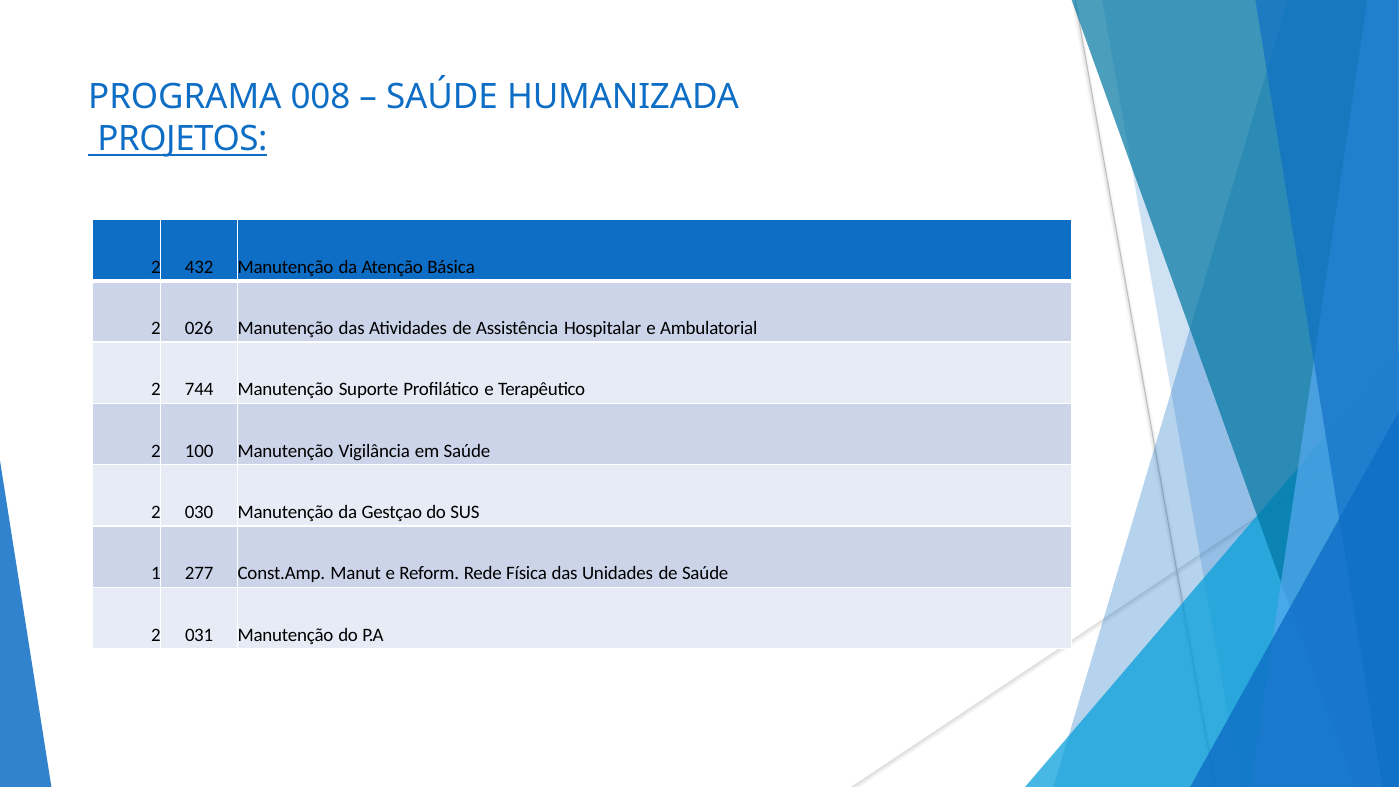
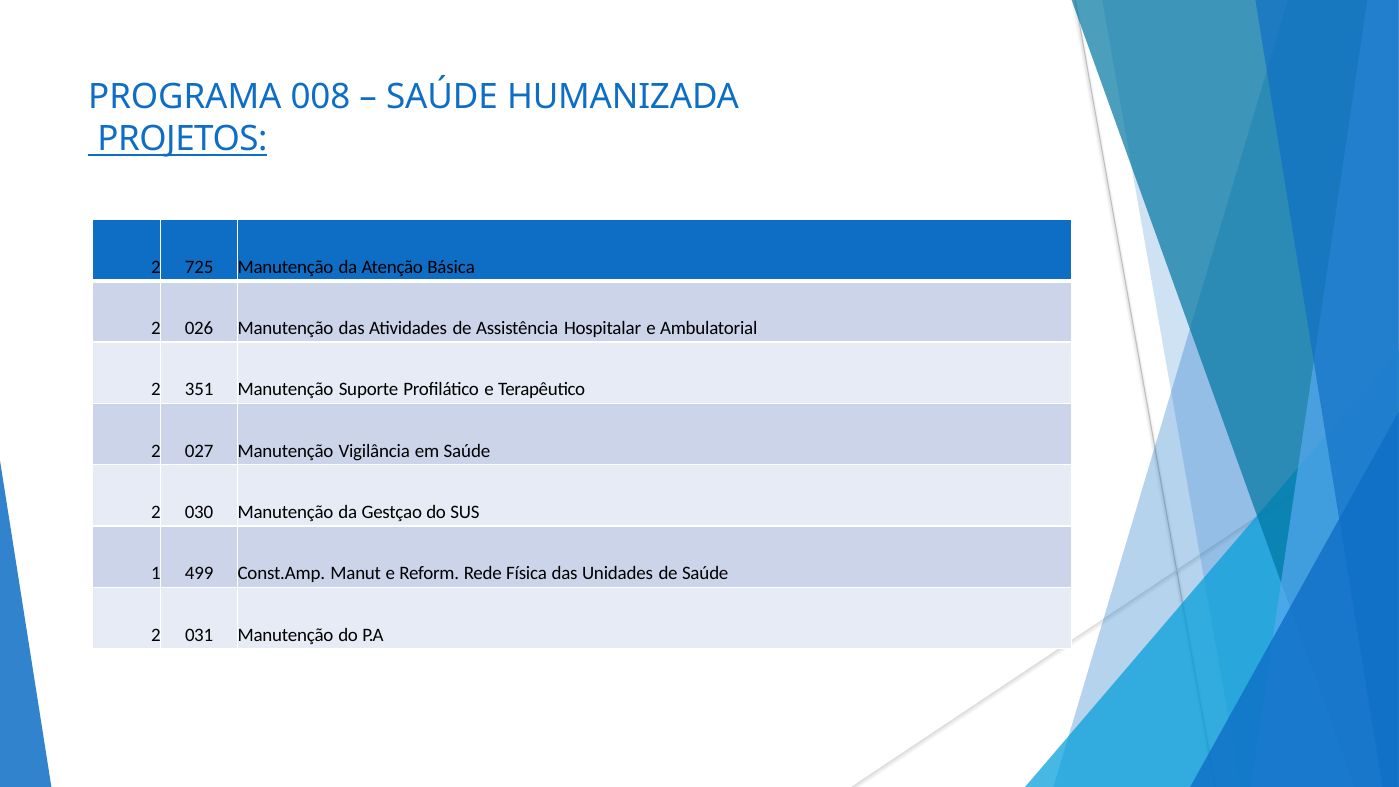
432: 432 -> 725
744: 744 -> 351
100: 100 -> 027
277: 277 -> 499
